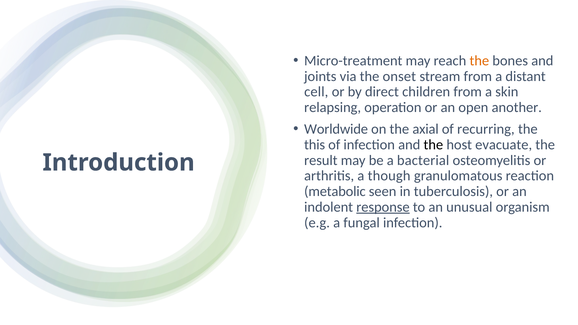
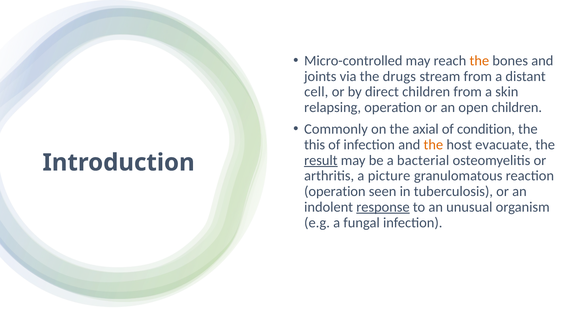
Micro-treatment: Micro-treatment -> Micro-controlled
onset: onset -> drugs
open another: another -> children
Worldwide: Worldwide -> Commonly
recurring: recurring -> condition
the at (433, 145) colour: black -> orange
result underline: none -> present
though: though -> picture
metabolic at (335, 192): metabolic -> operation
